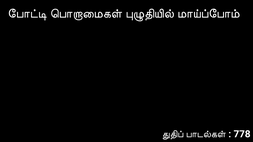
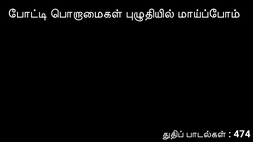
778: 778 -> 474
